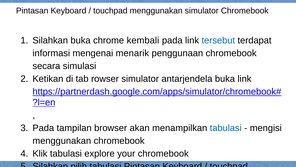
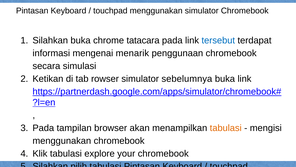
kembali: kembali -> tatacara
antarjendela: antarjendela -> sebelumnya
tabulasi at (226, 128) colour: blue -> orange
